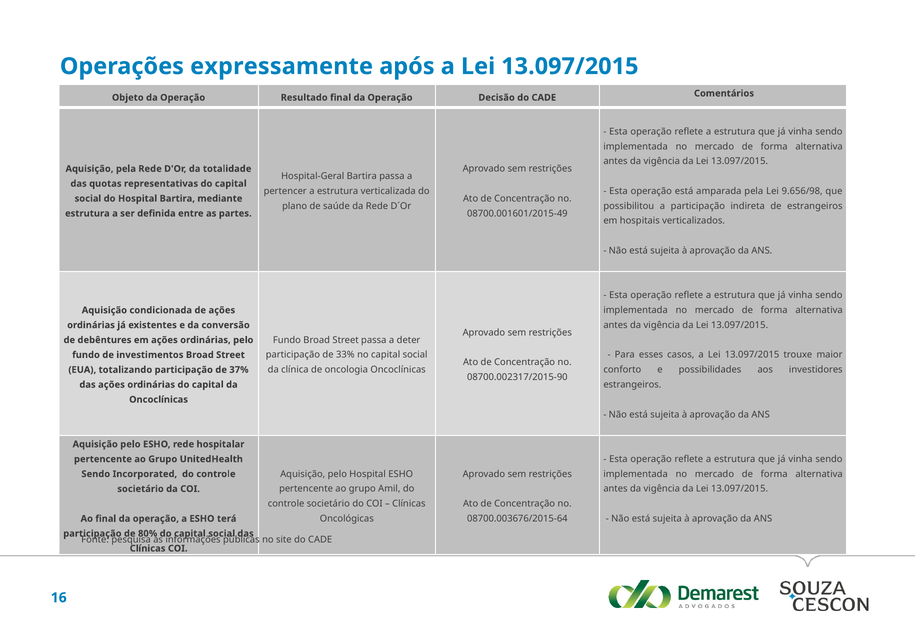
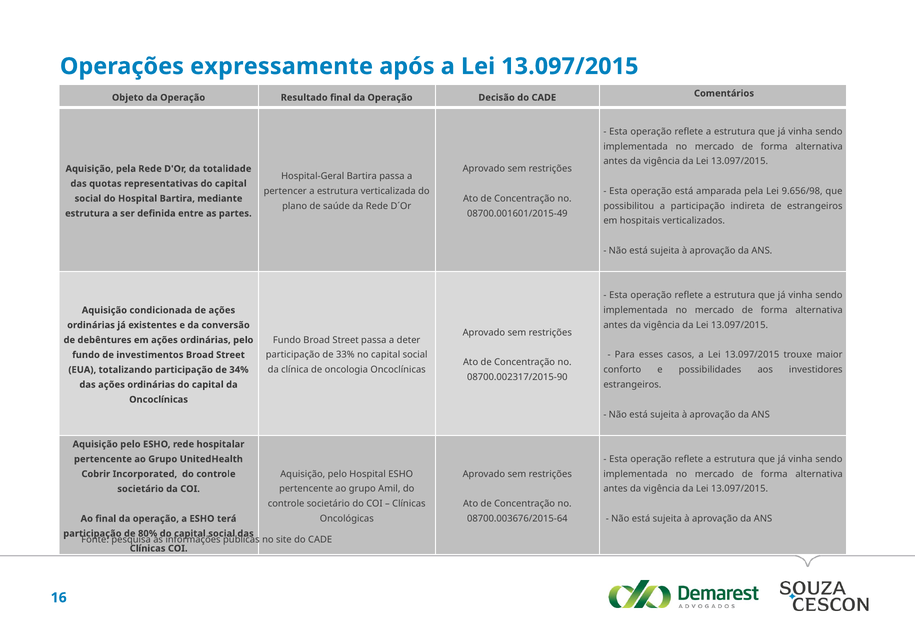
37%: 37% -> 34%
Sendo at (96, 474): Sendo -> Cobrir
